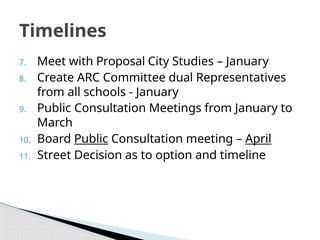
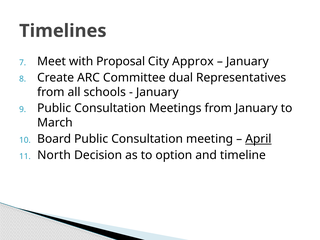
Studies: Studies -> Approx
Public at (91, 139) underline: present -> none
Street: Street -> North
